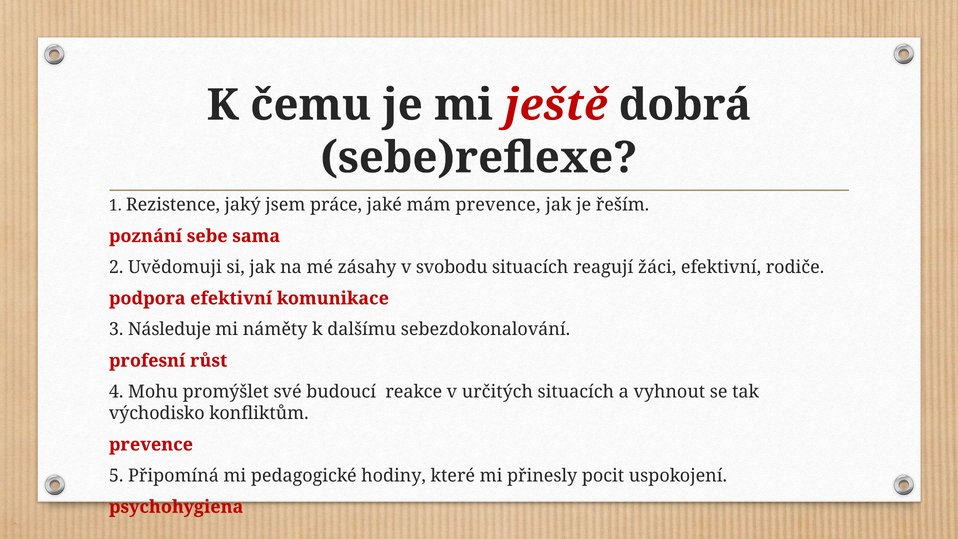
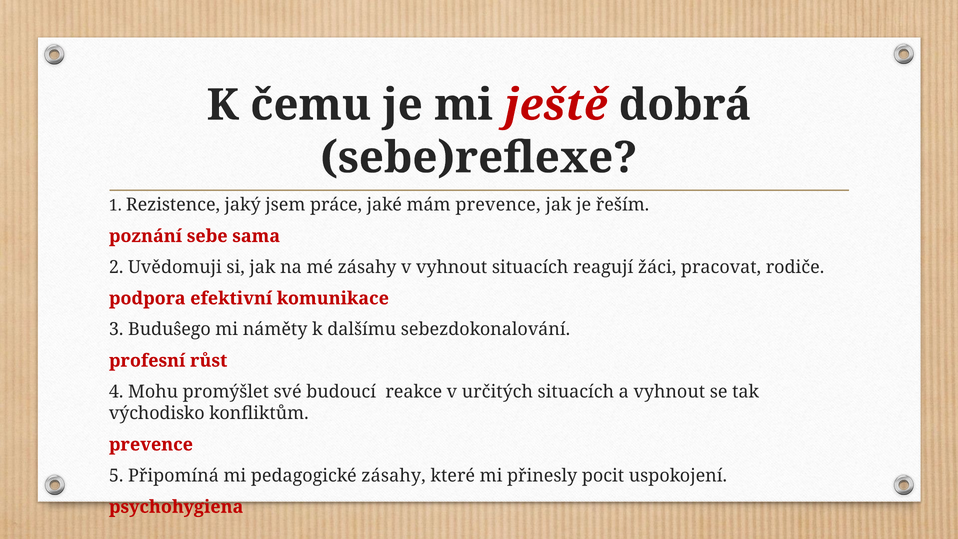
v svobodu: svobodu -> vyhnout
žáci efektivní: efektivní -> pracovat
Následuje: Následuje -> Buduŝego
pedagogické hodiny: hodiny -> zásahy
